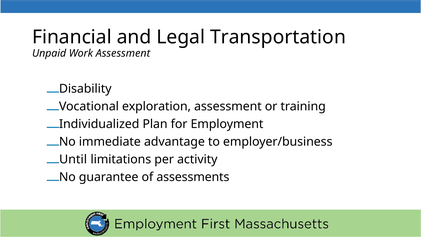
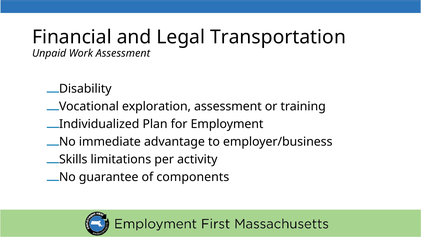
Until: Until -> Skills
assessments: assessments -> components
